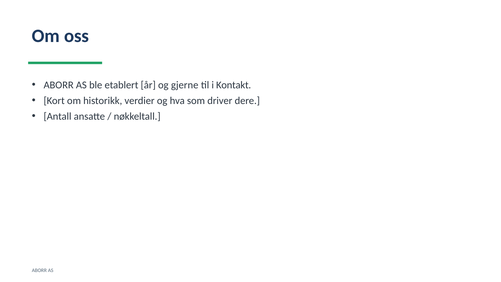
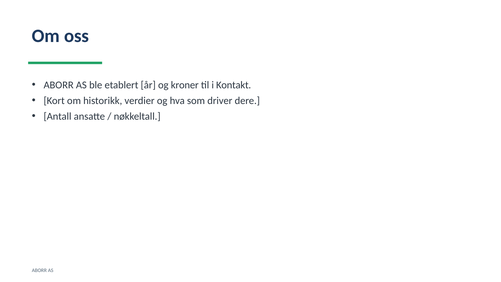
gjerne: gjerne -> kroner
